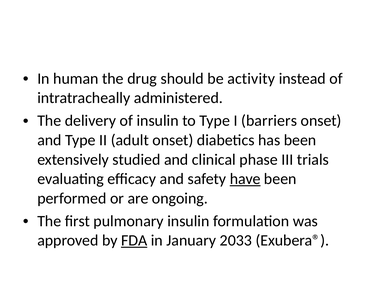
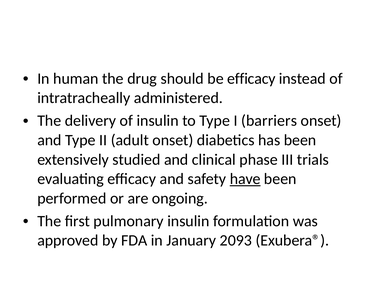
be activity: activity -> efficacy
FDA underline: present -> none
2033: 2033 -> 2093
